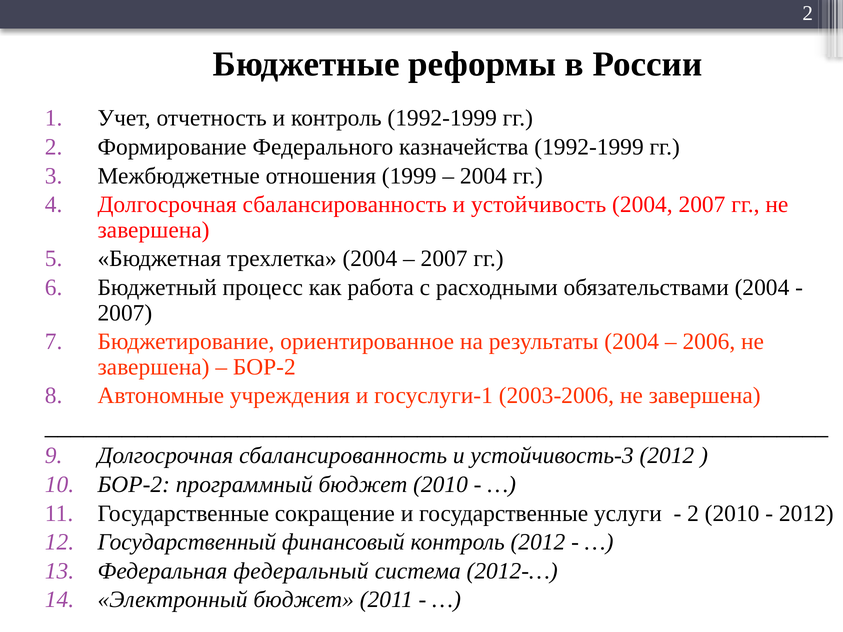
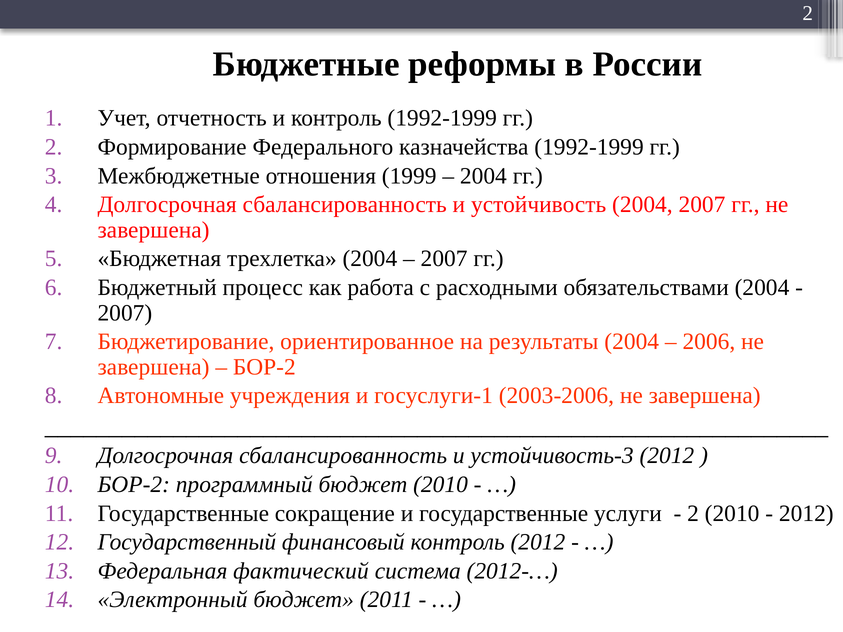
федеральный: федеральный -> фактический
